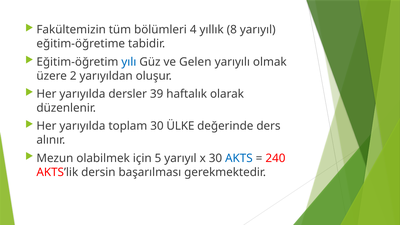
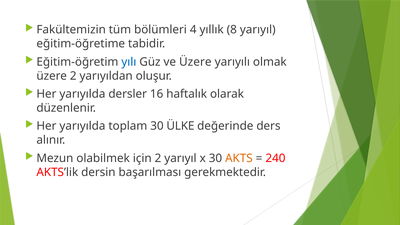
ve Gelen: Gelen -> Üzere
39: 39 -> 16
için 5: 5 -> 2
AKTS colour: blue -> orange
